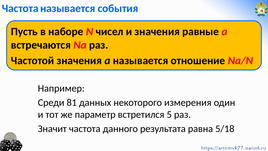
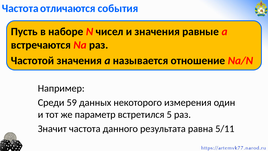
Частота называется: называется -> отличаются
81: 81 -> 59
5/18: 5/18 -> 5/11
